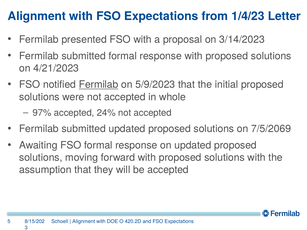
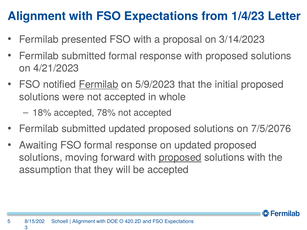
97%: 97% -> 18%
24%: 24% -> 78%
7/5/2069: 7/5/2069 -> 7/5/2076
proposed at (180, 158) underline: none -> present
